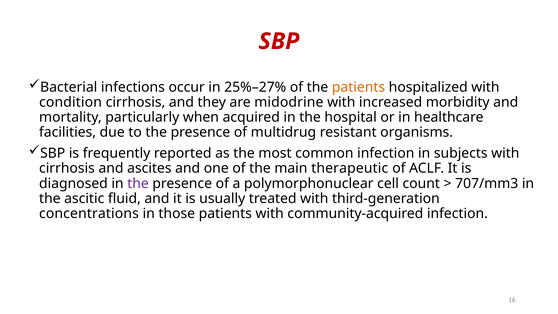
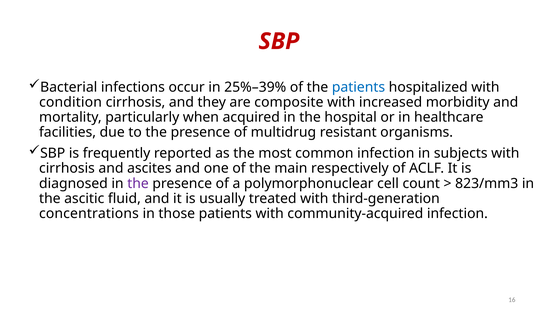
25%–27%: 25%–27% -> 25%–39%
patients at (358, 87) colour: orange -> blue
midodrine: midodrine -> composite
therapeutic: therapeutic -> respectively
707/mm3: 707/mm3 -> 823/mm3
